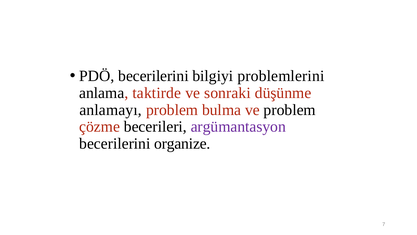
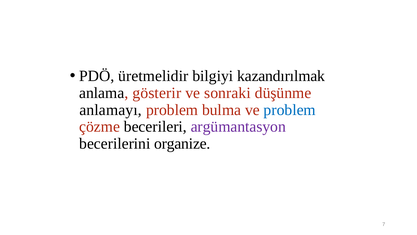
PDÖ becerilerini: becerilerini -> üretmelidir
problemlerini: problemlerini -> kazandırılmak
taktirde: taktirde -> gösterir
problem at (290, 110) colour: black -> blue
